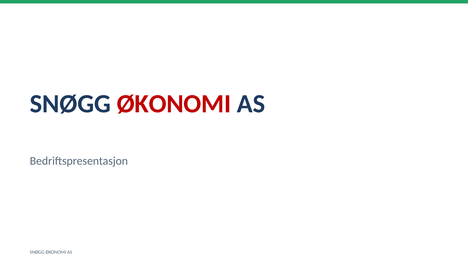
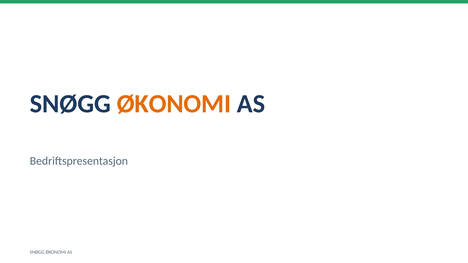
ØKONOMI at (174, 104) colour: red -> orange
